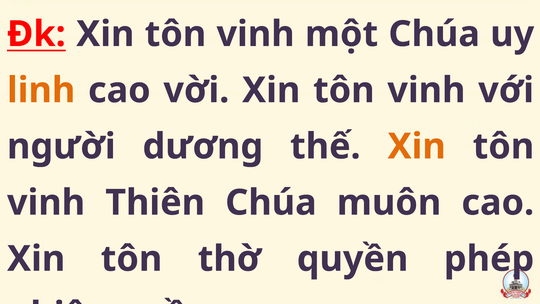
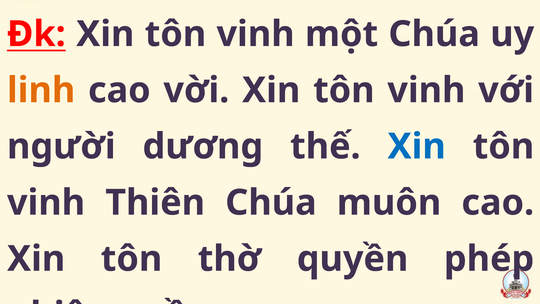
Xin at (417, 146) colour: orange -> blue
